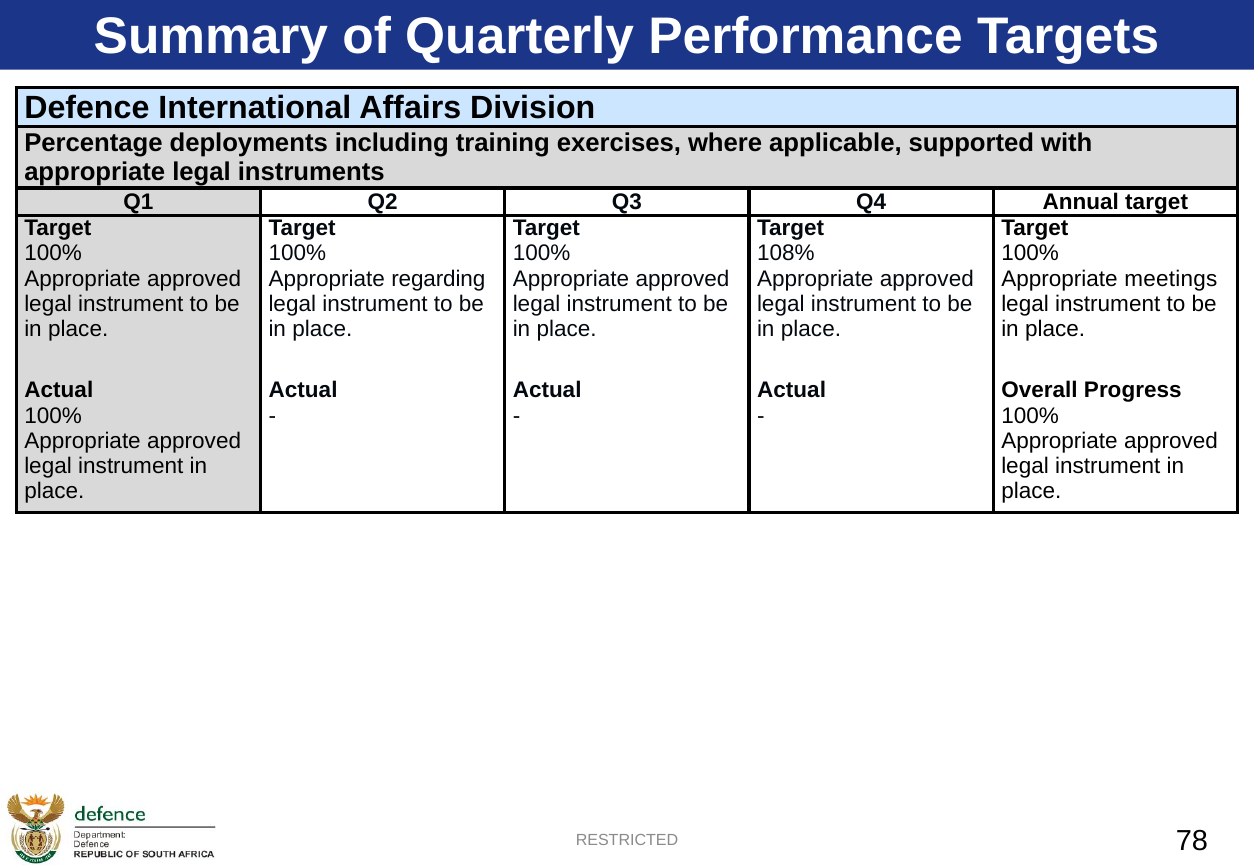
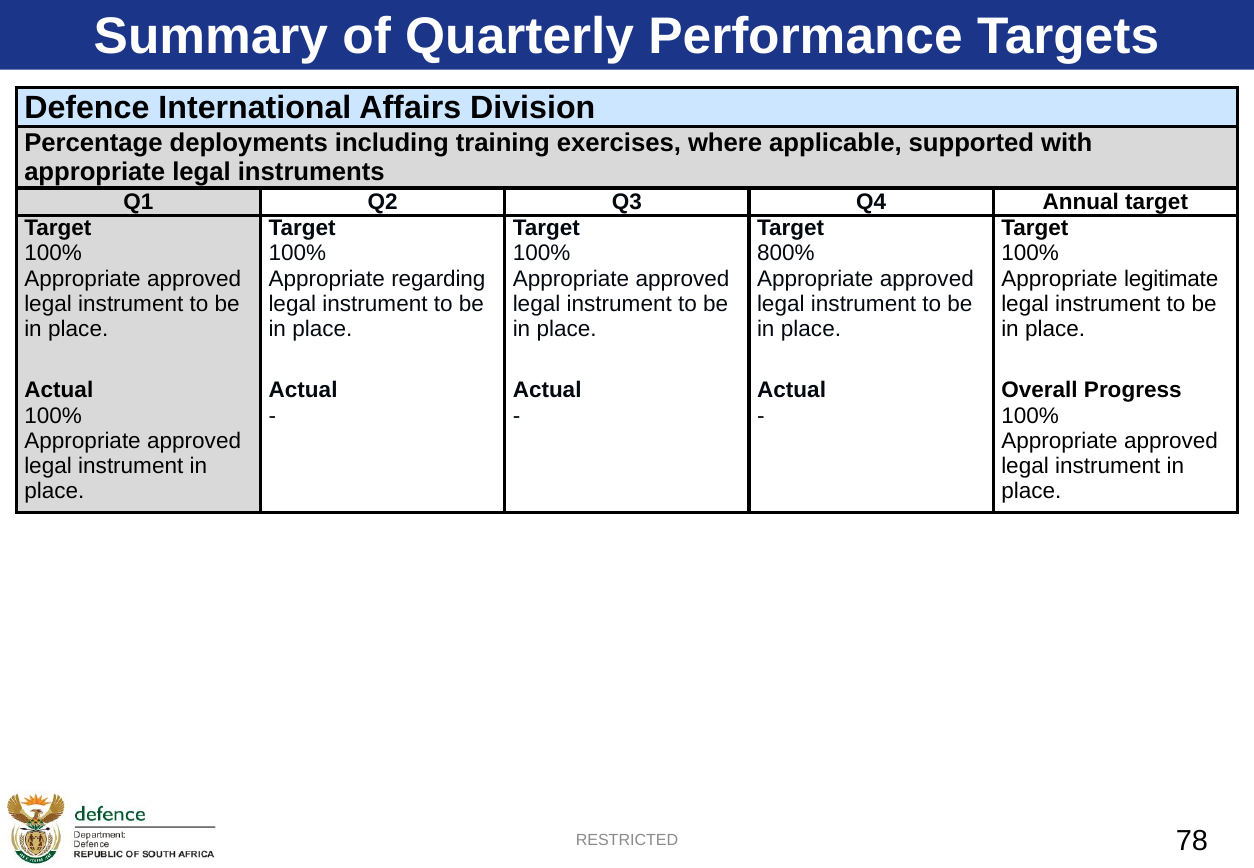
108%: 108% -> 800%
meetings: meetings -> legitimate
